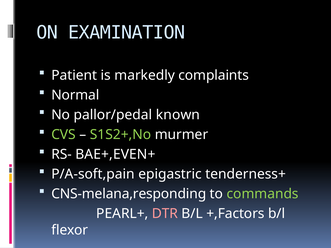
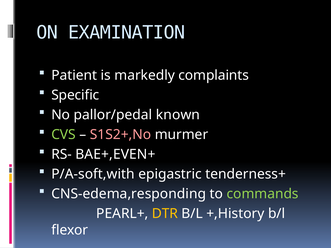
Normal: Normal -> Specific
S1S2+,No colour: light green -> pink
P/A-soft,pain: P/A-soft,pain -> P/A-soft,with
CNS-melana,responding: CNS-melana,responding -> CNS-edema,responding
DTR colour: pink -> yellow
+,Factors: +,Factors -> +,History
